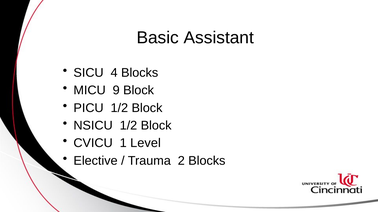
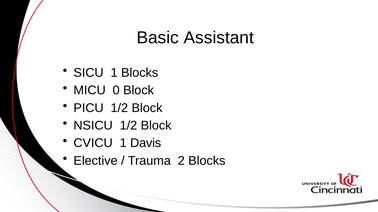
SICU 4: 4 -> 1
9: 9 -> 0
Level: Level -> Davis
